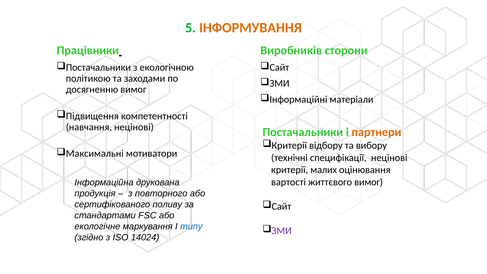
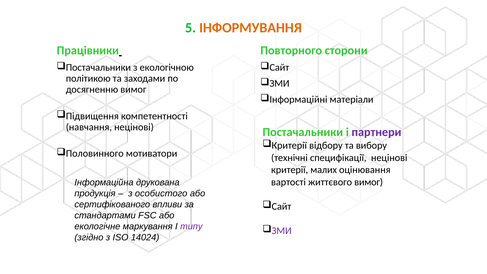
Виробників: Виробників -> Повторного
партнери colour: orange -> purple
Максимальні: Максимальні -> Половинного
повторного: повторного -> особистого
поливу: поливу -> впливи
типу colour: blue -> purple
